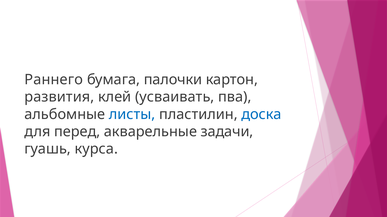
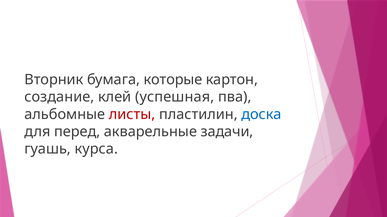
Раннего: Раннего -> Вторник
палочки: палочки -> которые
развития: развития -> создание
усваивать: усваивать -> успешная
листы colour: blue -> red
